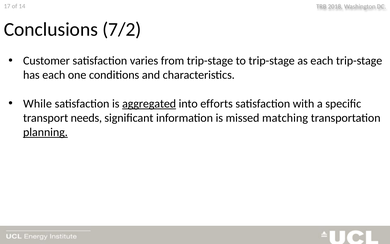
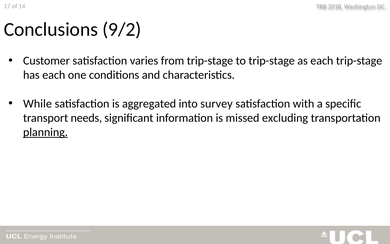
7/2: 7/2 -> 9/2
aggregated underline: present -> none
efforts: efforts -> survey
matching: matching -> excluding
